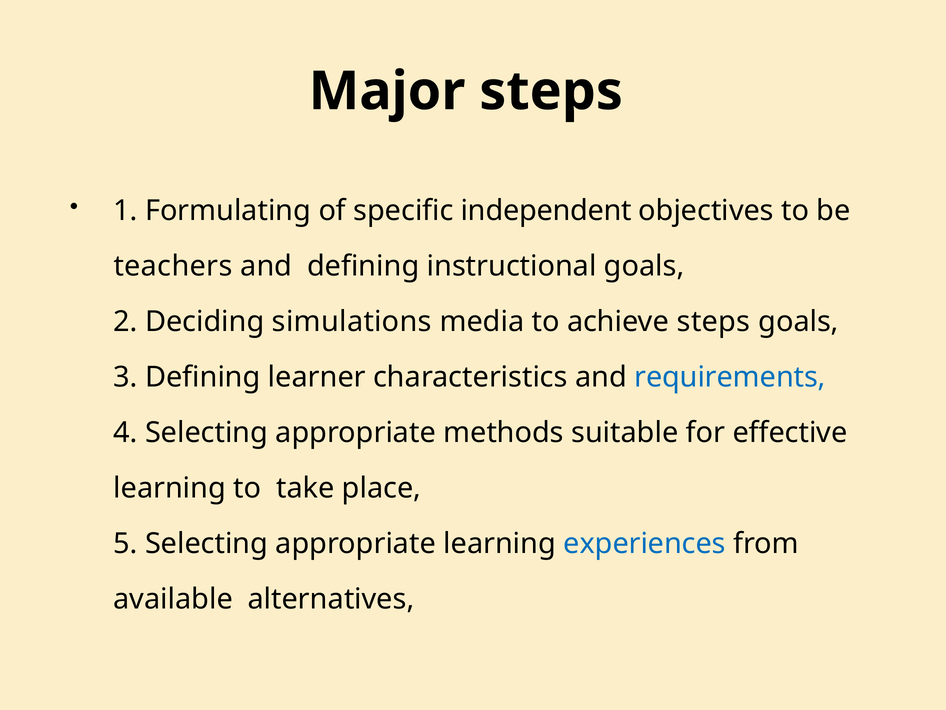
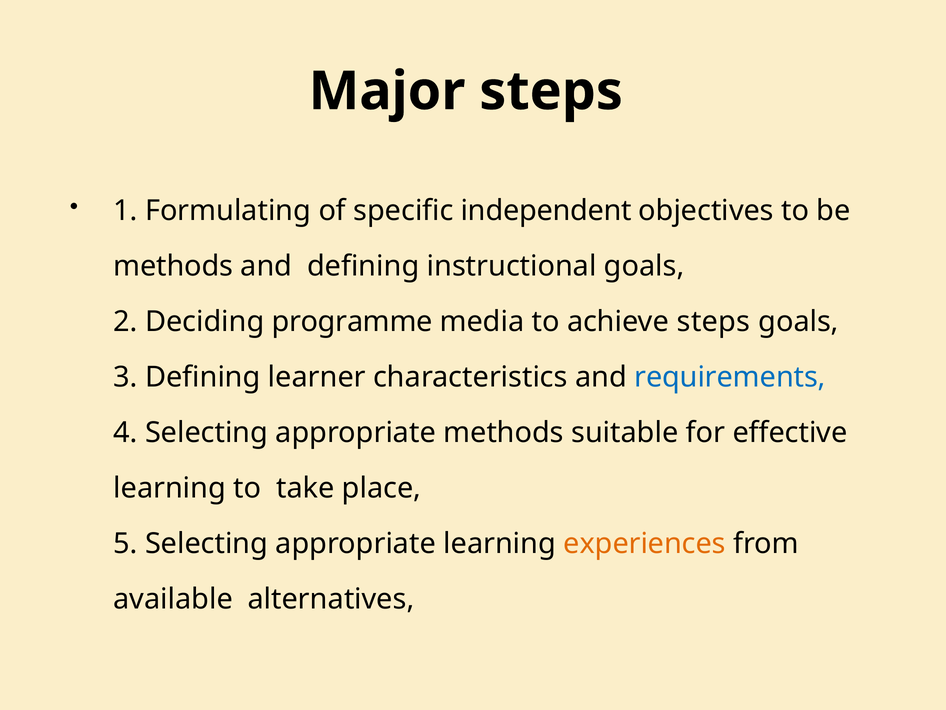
teachers at (173, 266): teachers -> methods
simulations: simulations -> programme
experiences colour: blue -> orange
